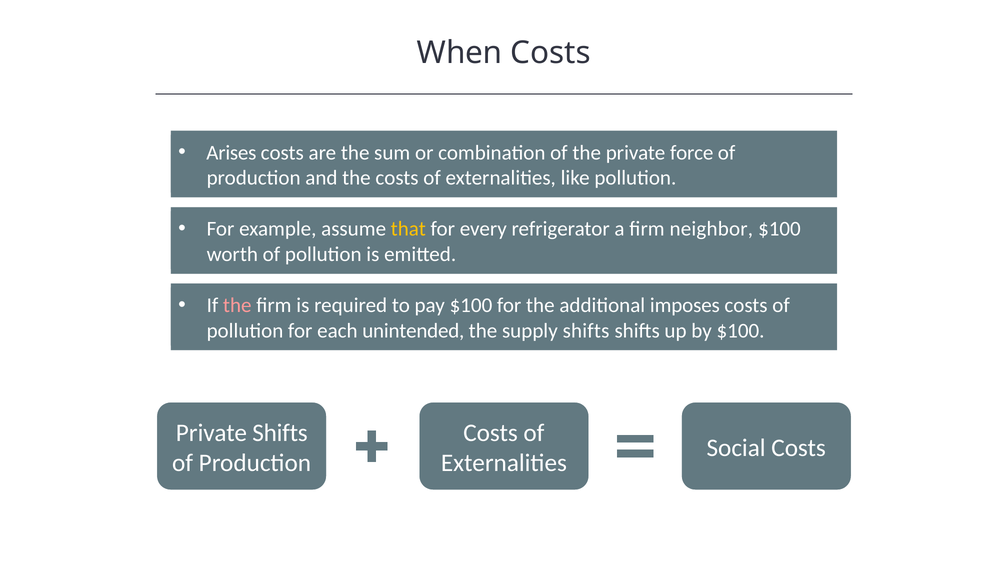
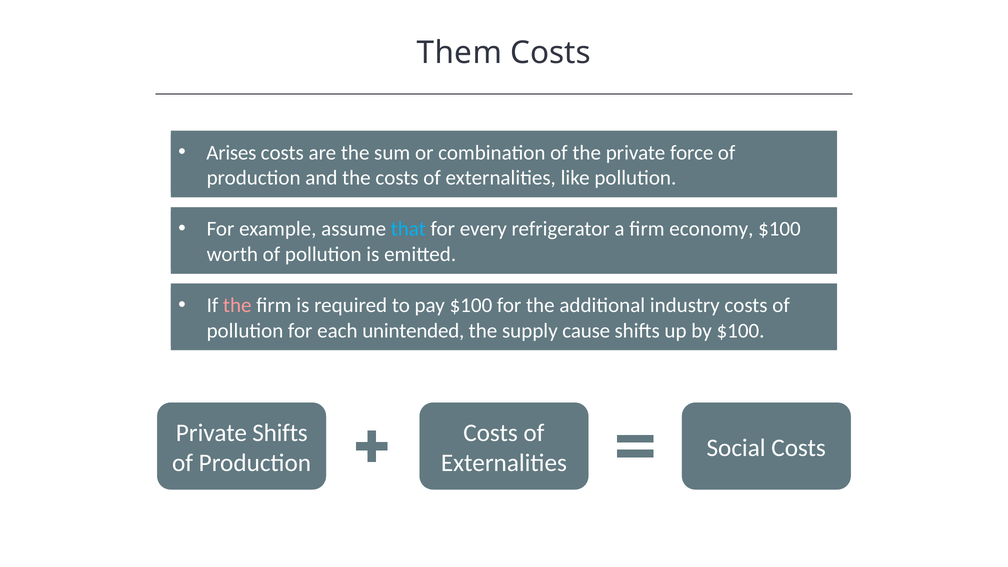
When: When -> Them
that colour: yellow -> light blue
neighbor: neighbor -> economy
imposes: imposes -> industry
supply shifts: shifts -> cause
